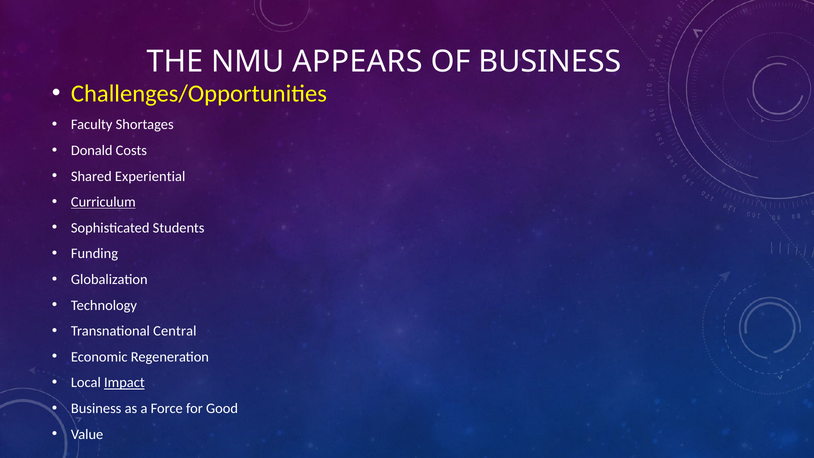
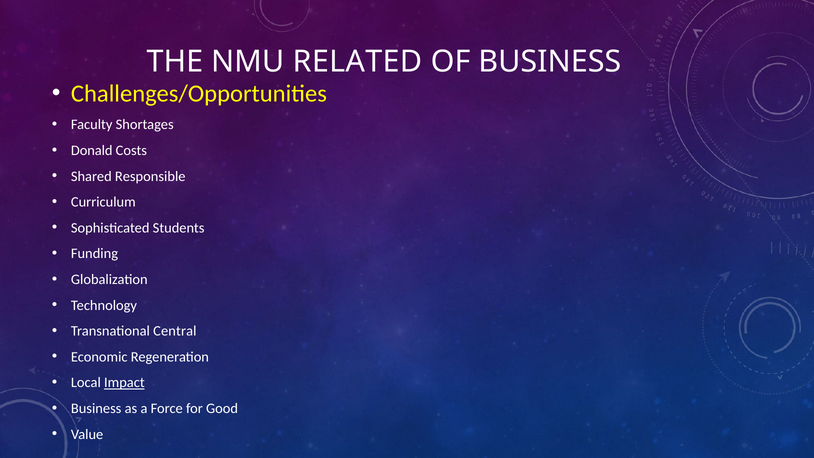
APPEARS: APPEARS -> RELATED
Experiential: Experiential -> Responsible
Curriculum underline: present -> none
